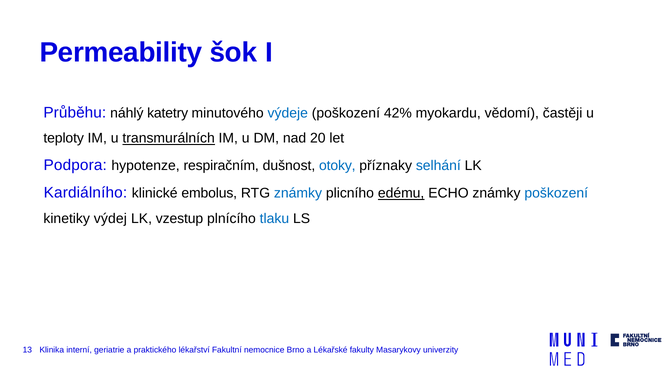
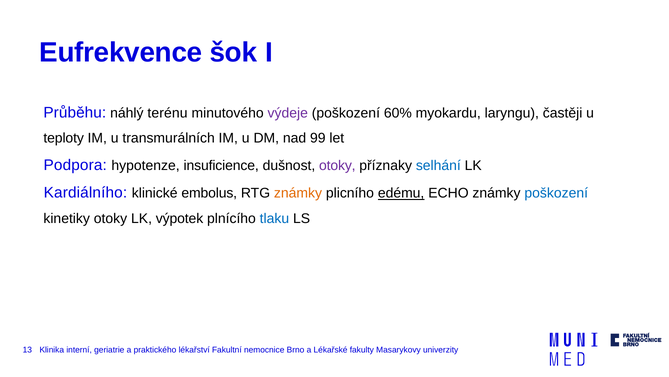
Permeability: Permeability -> Eufrekvence
katetry: katetry -> terénu
výdeje colour: blue -> purple
42%: 42% -> 60%
vědomí: vědomí -> laryngu
transmurálních underline: present -> none
20: 20 -> 99
respiračním: respiračním -> insuficience
otoky at (337, 165) colour: blue -> purple
známky at (298, 193) colour: blue -> orange
kinetiky výdej: výdej -> otoky
vzestup: vzestup -> výpotek
